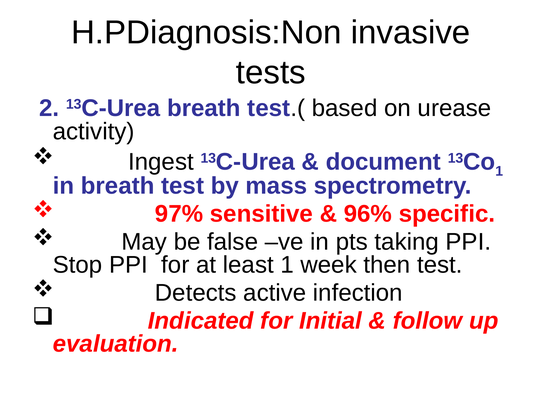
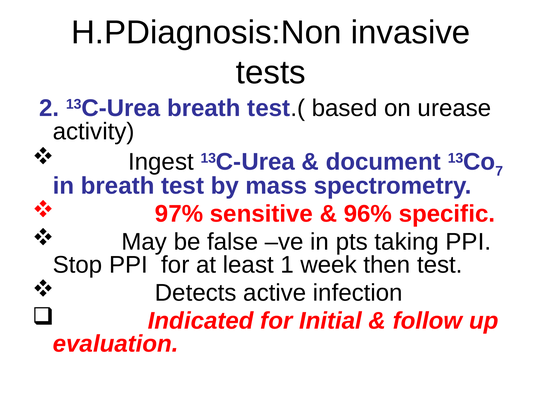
1 at (499, 171): 1 -> 7
